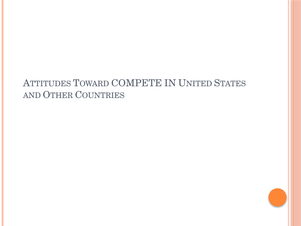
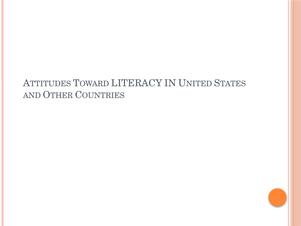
COMPETE: COMPETE -> LITERACY
